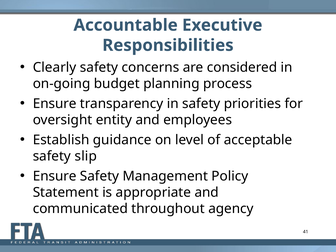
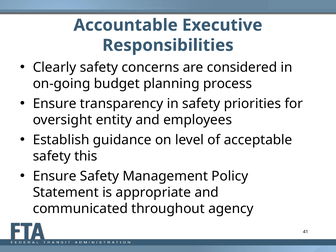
slip: slip -> this
